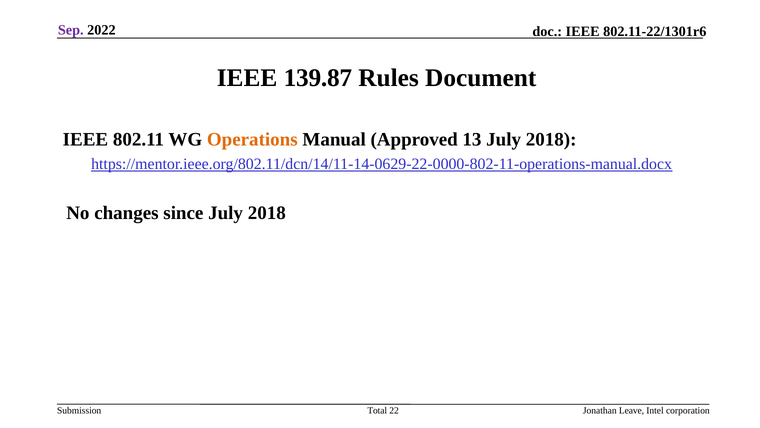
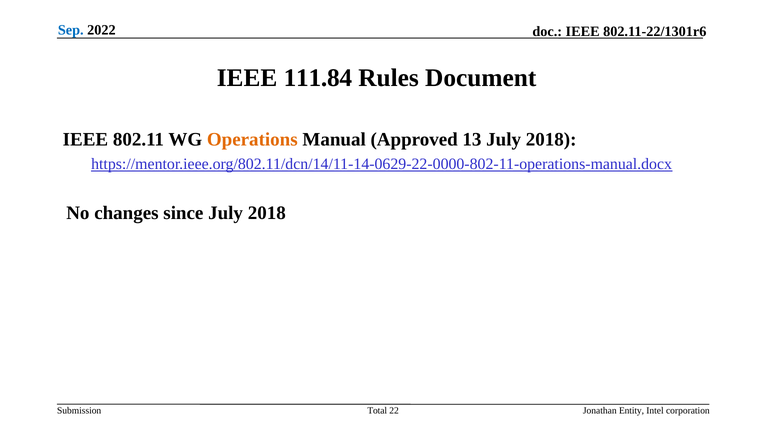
Sep colour: purple -> blue
139.87: 139.87 -> 111.84
Leave: Leave -> Entity
